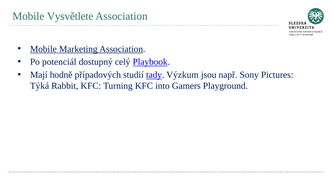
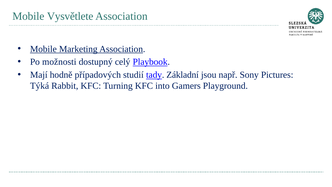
potenciál: potenciál -> možnosti
Výzkum: Výzkum -> Základní
